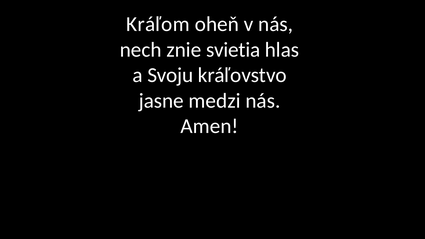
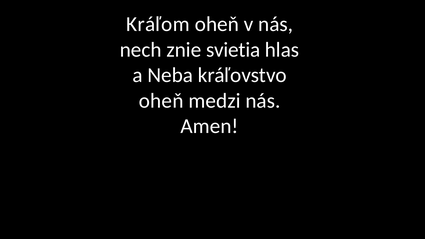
Svoju: Svoju -> Neba
jasne at (161, 101): jasne -> oheň
